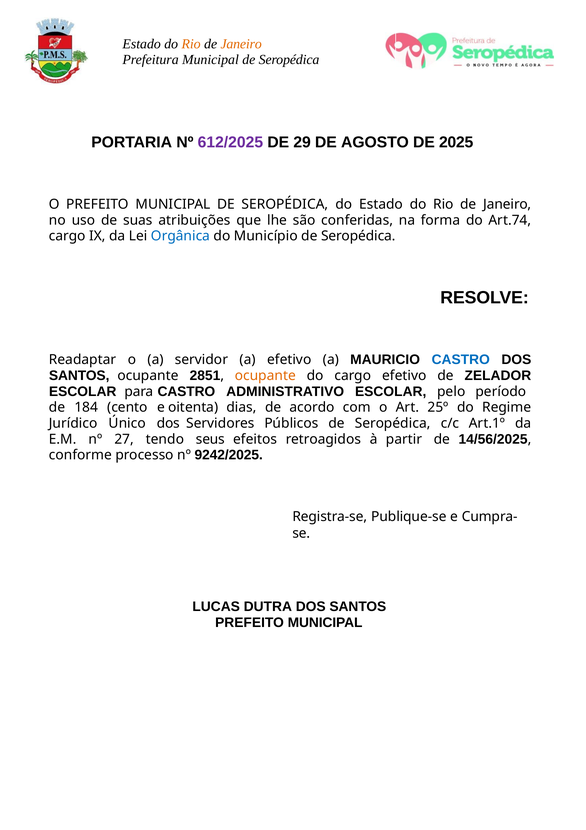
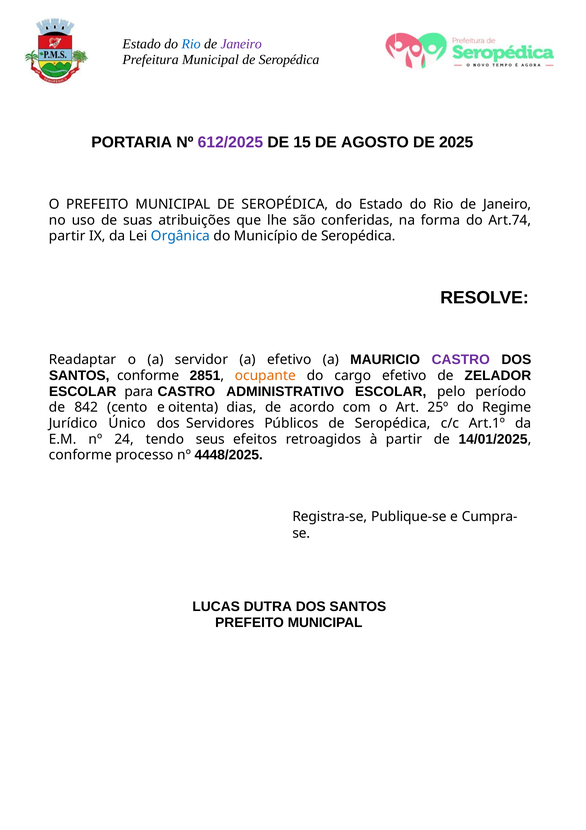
Rio at (191, 44) colour: orange -> blue
Janeiro at (241, 44) colour: orange -> purple
29: 29 -> 15
cargo at (67, 236): cargo -> partir
CASTRO at (461, 359) colour: blue -> purple
SANTOS ocupante: ocupante -> conforme
184: 184 -> 842
27: 27 -> 24
14/56/2025: 14/56/2025 -> 14/01/2025
9242/2025: 9242/2025 -> 4448/2025
